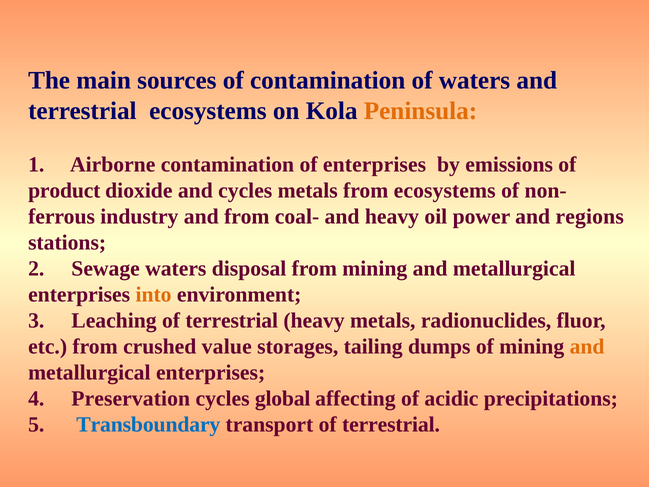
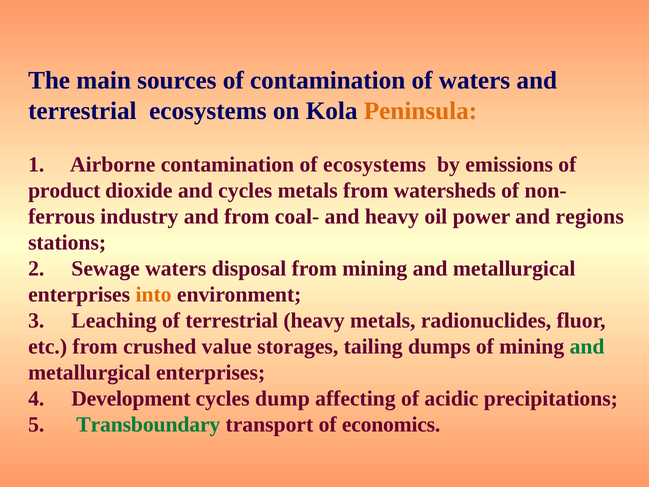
of enterprises: enterprises -> ecosystems
from ecosystems: ecosystems -> watersheds
and at (587, 346) colour: orange -> green
Preservation: Preservation -> Development
global: global -> dump
Transboundary colour: blue -> green
transport of terrestrial: terrestrial -> economics
